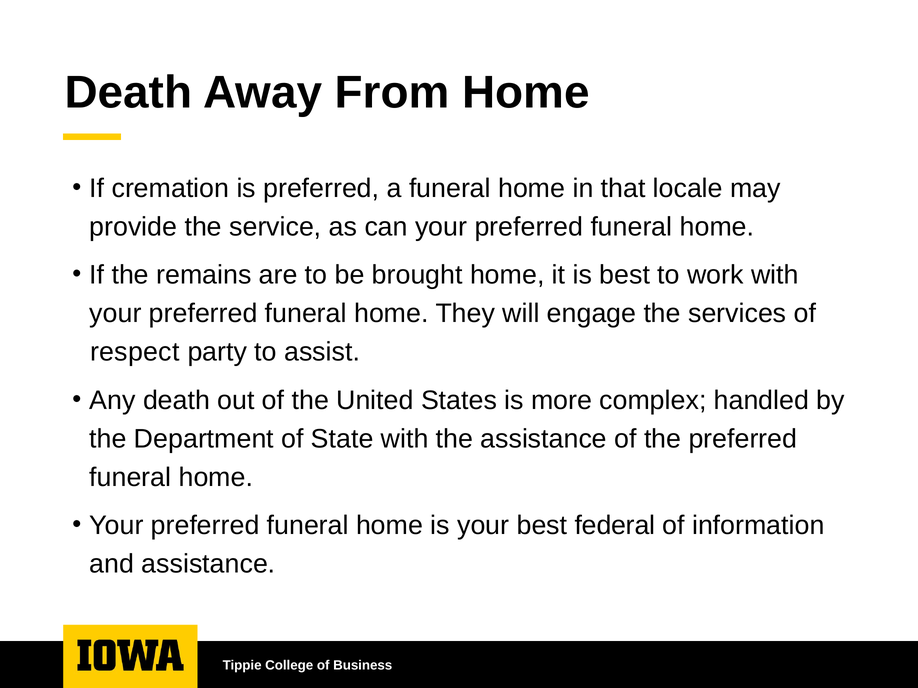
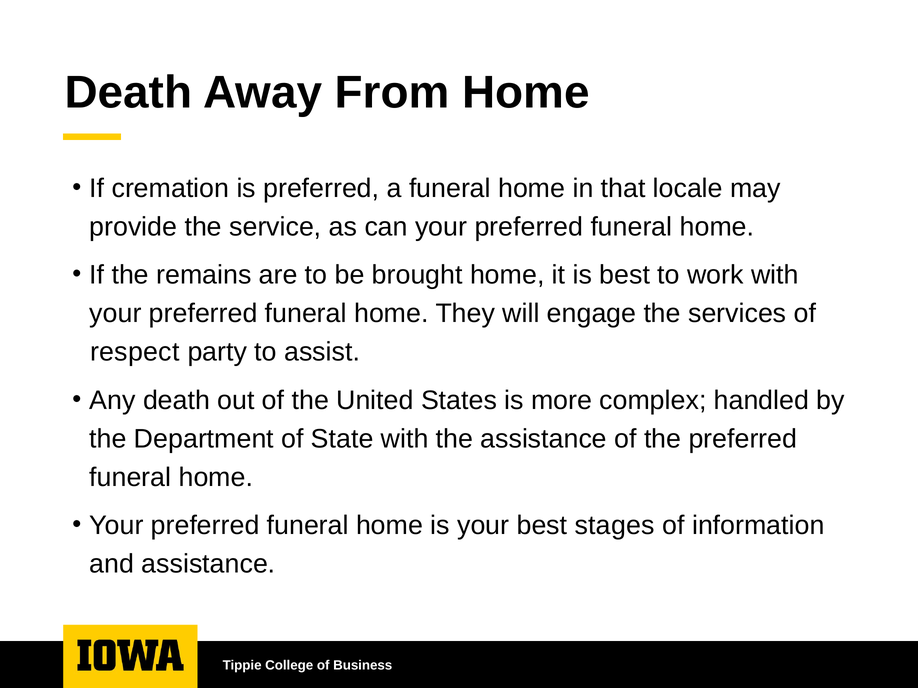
federal: federal -> stages
